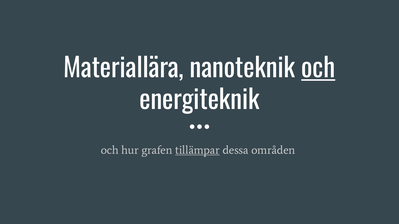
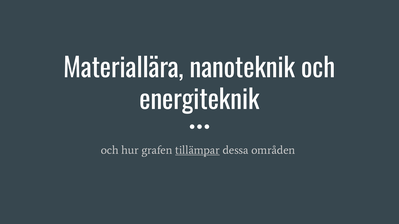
och at (318, 69) underline: present -> none
